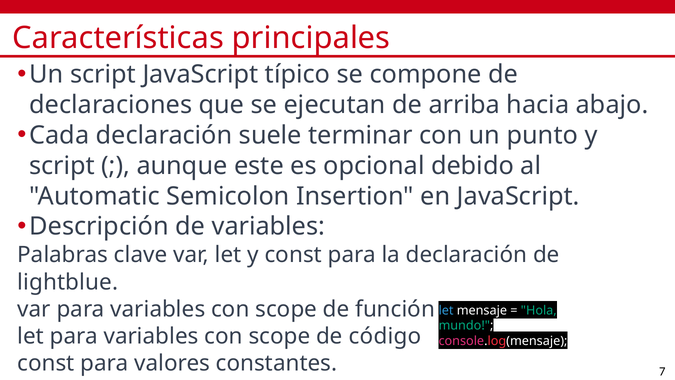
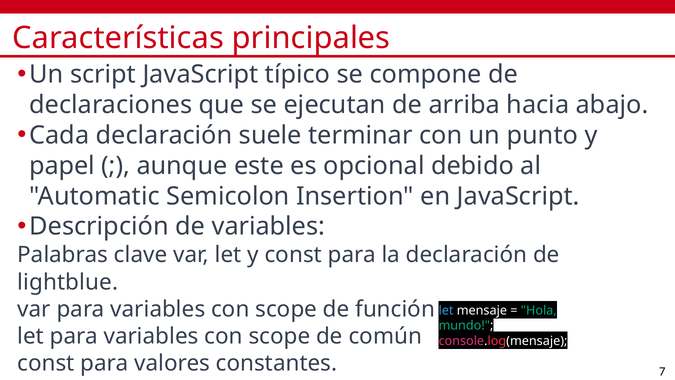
script at (62, 166): script -> papel
código: código -> común
